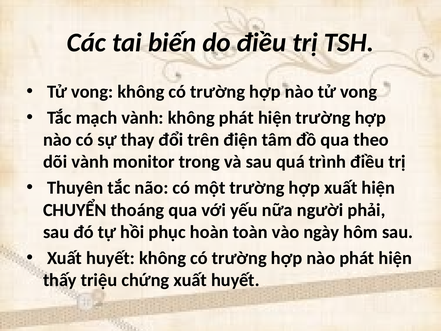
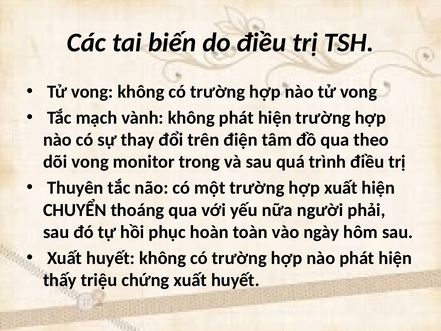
dõi vành: vành -> vong
